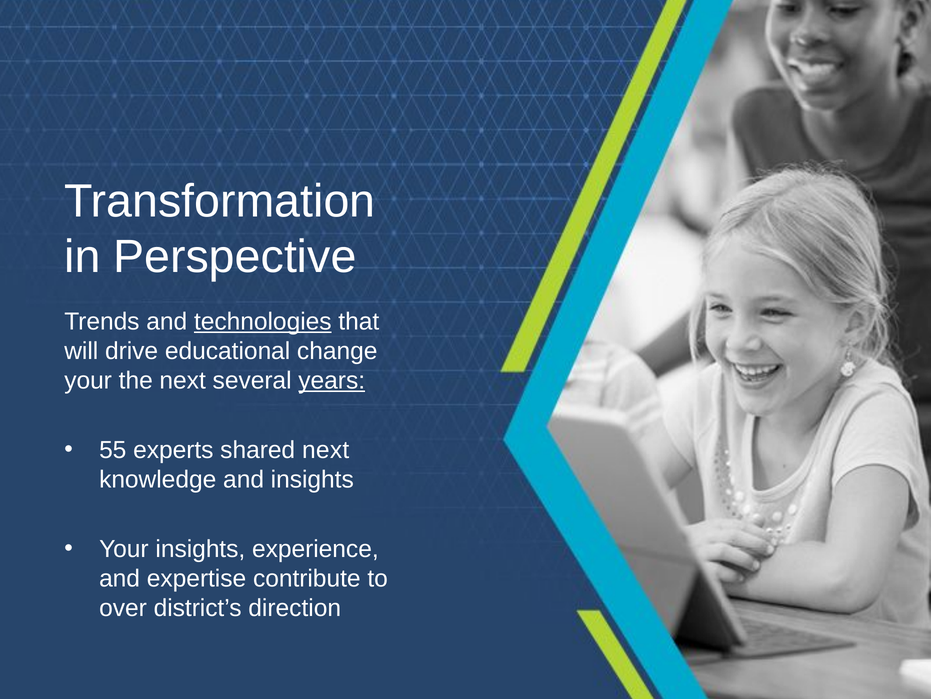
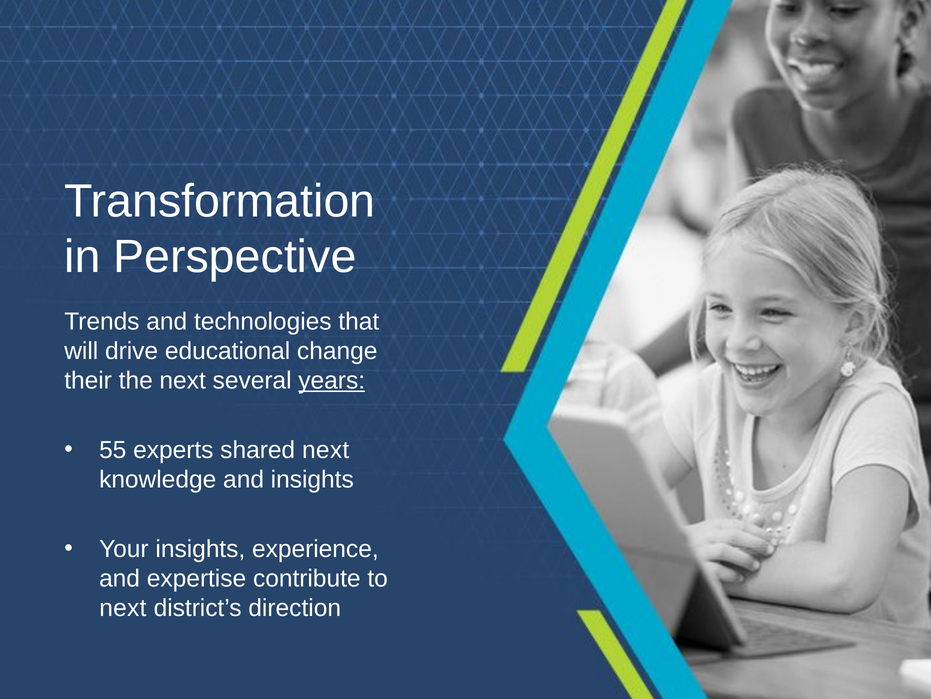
technologies underline: present -> none
your at (88, 380): your -> their
over at (123, 607): over -> next
